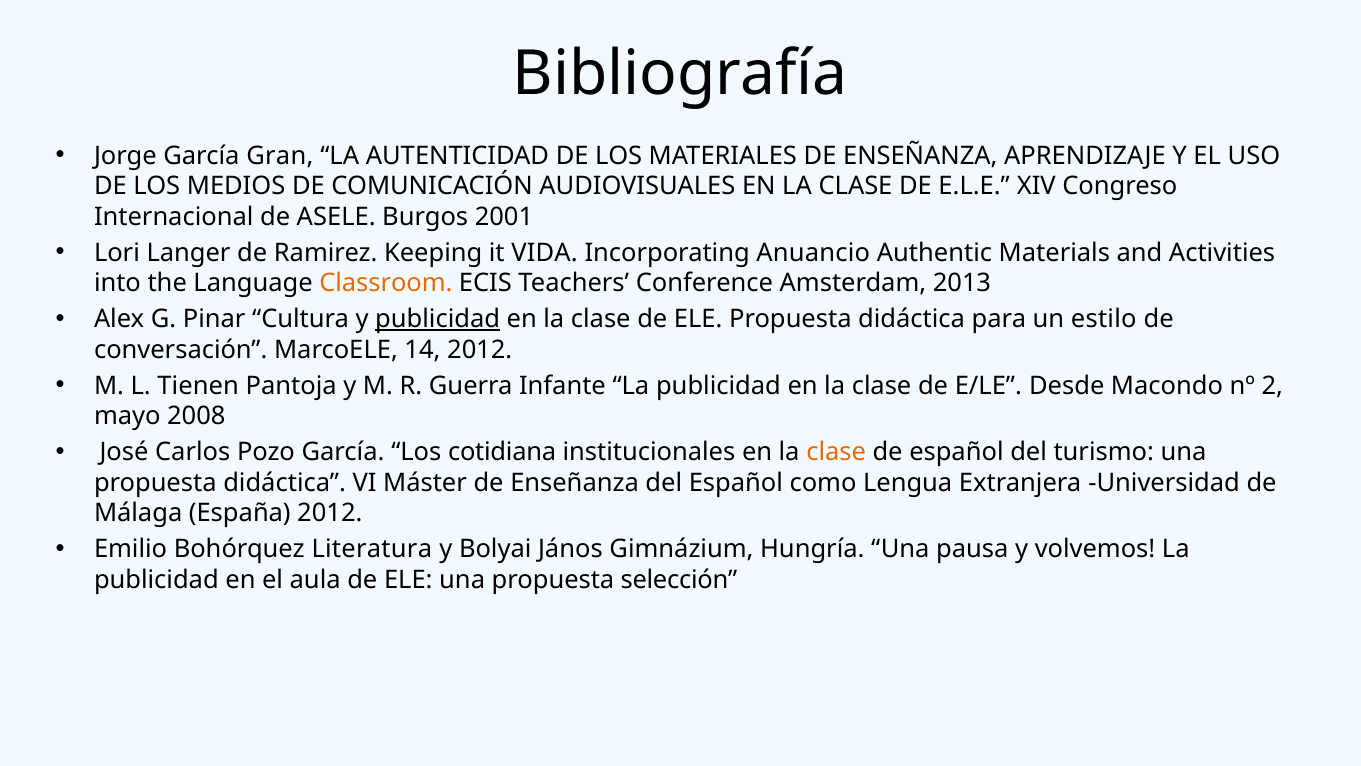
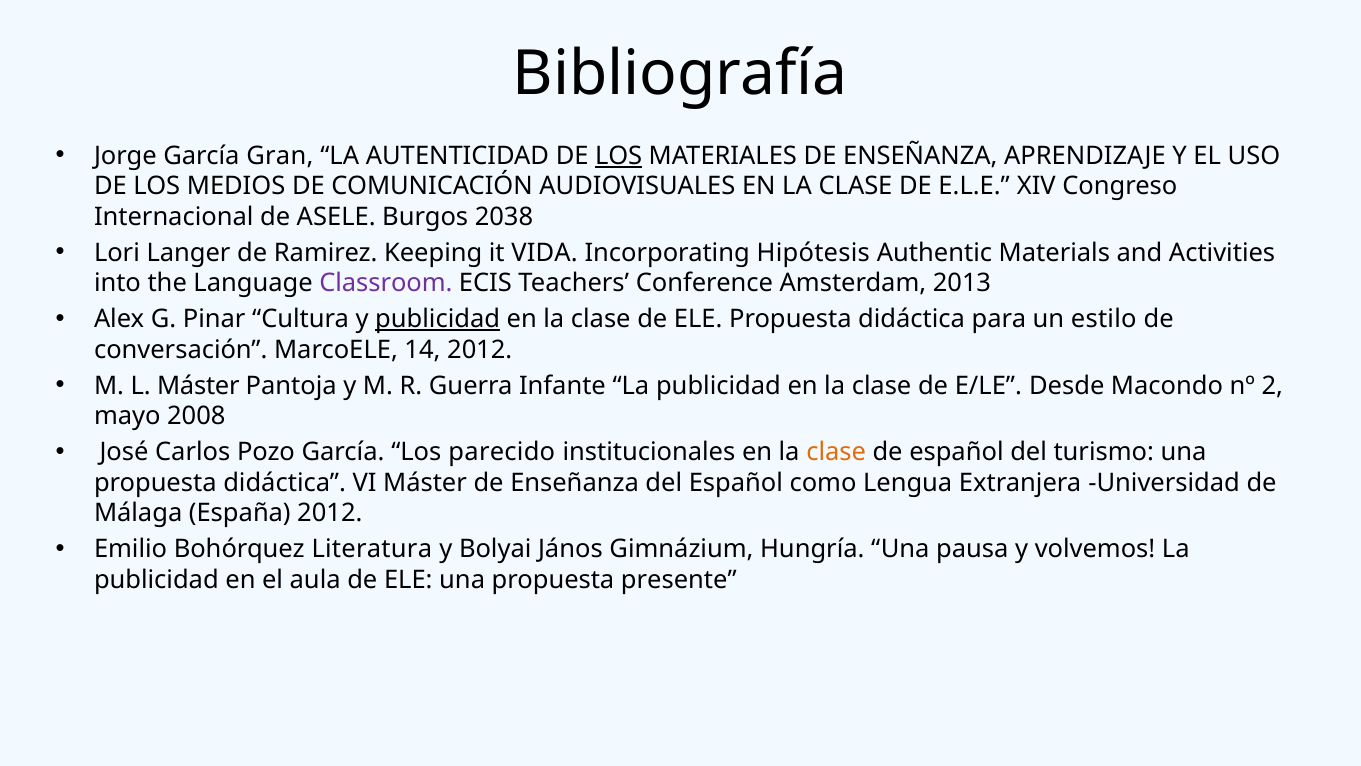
LOS at (619, 156) underline: none -> present
2001: 2001 -> 2038
Anuancio: Anuancio -> Hipótesis
Classroom colour: orange -> purple
L Tienen: Tienen -> Máster
cotidiana: cotidiana -> parecido
selección: selección -> presente
